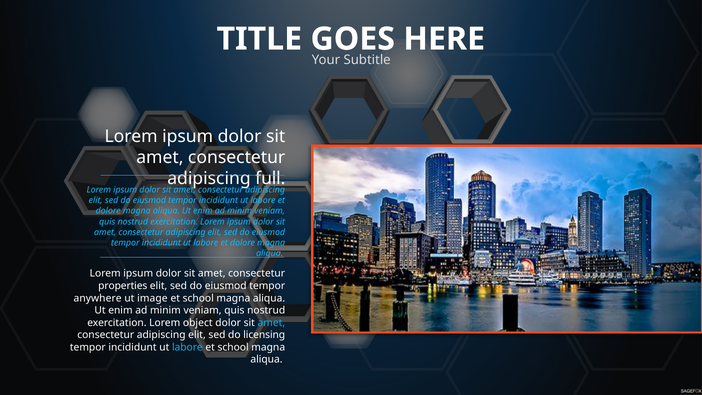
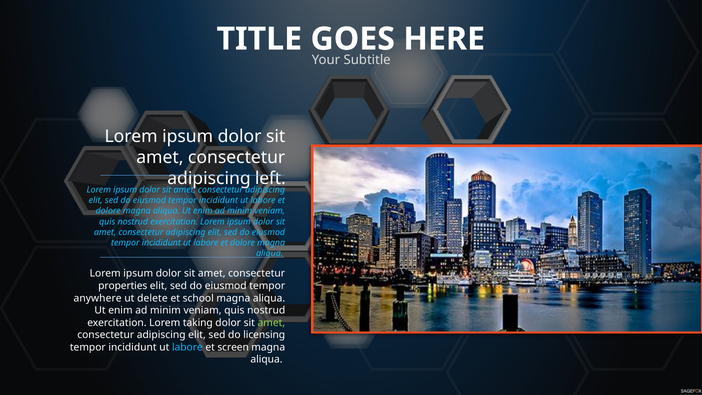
full: full -> left
image: image -> delete
object: object -> taking
amet at (271, 323) colour: light blue -> light green
school at (233, 347): school -> screen
